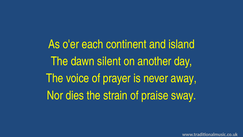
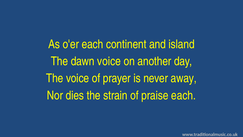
dawn silent: silent -> voice
praise sway: sway -> each
